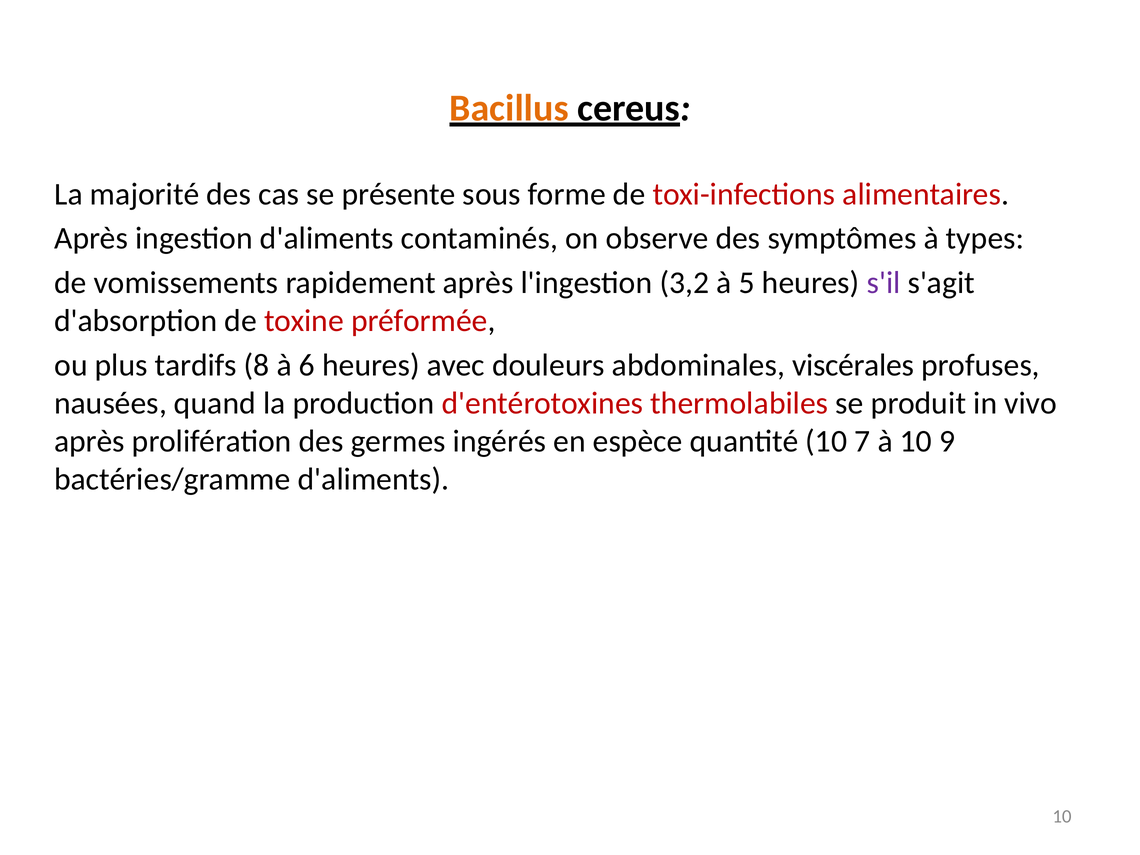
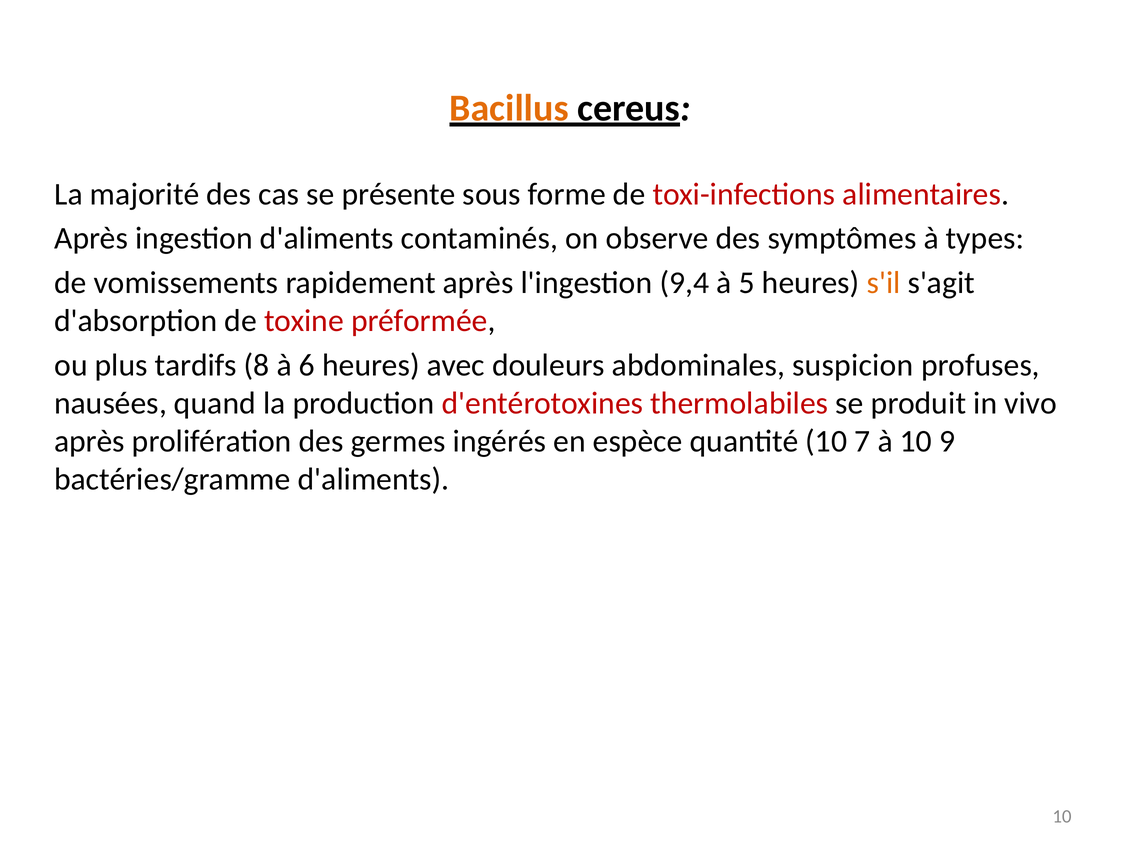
3,2: 3,2 -> 9,4
s'il colour: purple -> orange
viscérales: viscérales -> suspicion
